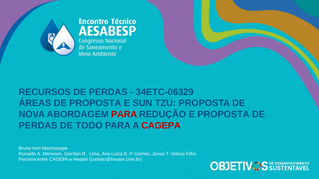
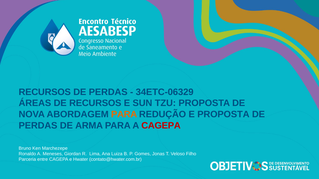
DE PROPOSTA: PROPOSTA -> RECURSOS
PARA at (124, 115) colour: red -> orange
TODO: TODO -> ARMA
